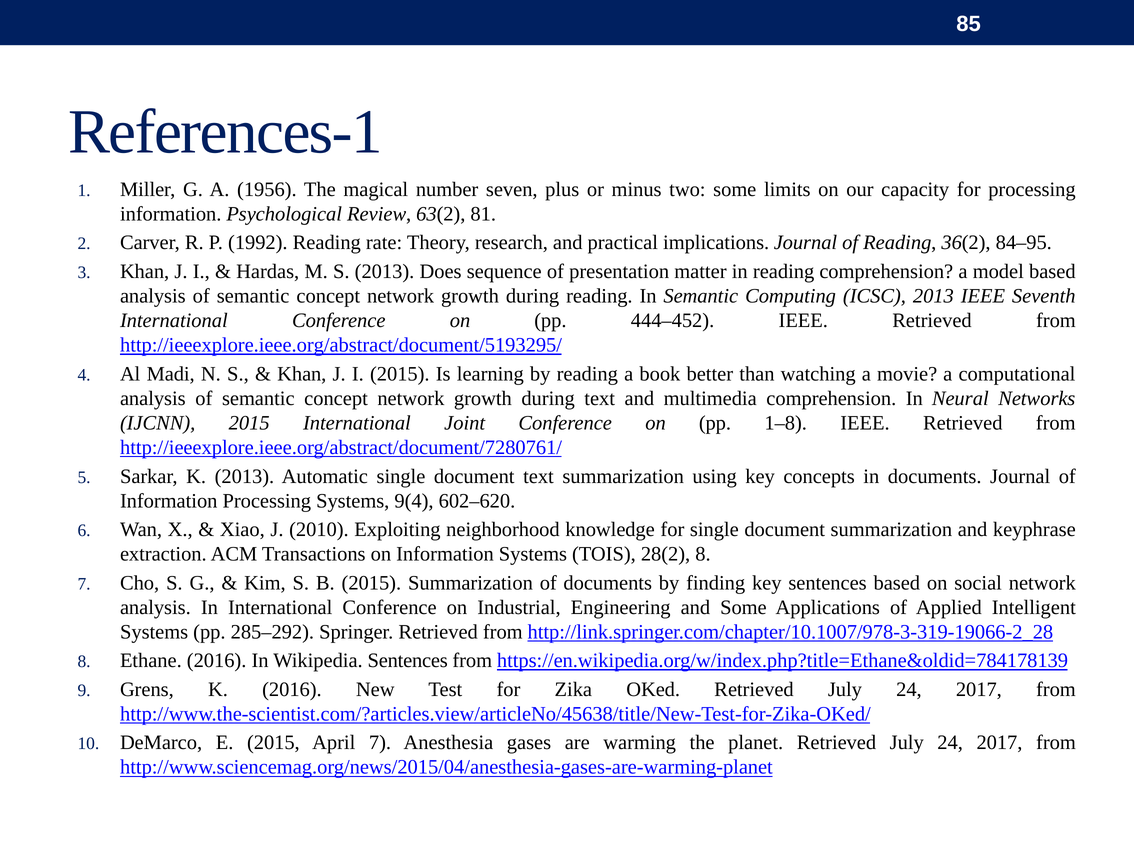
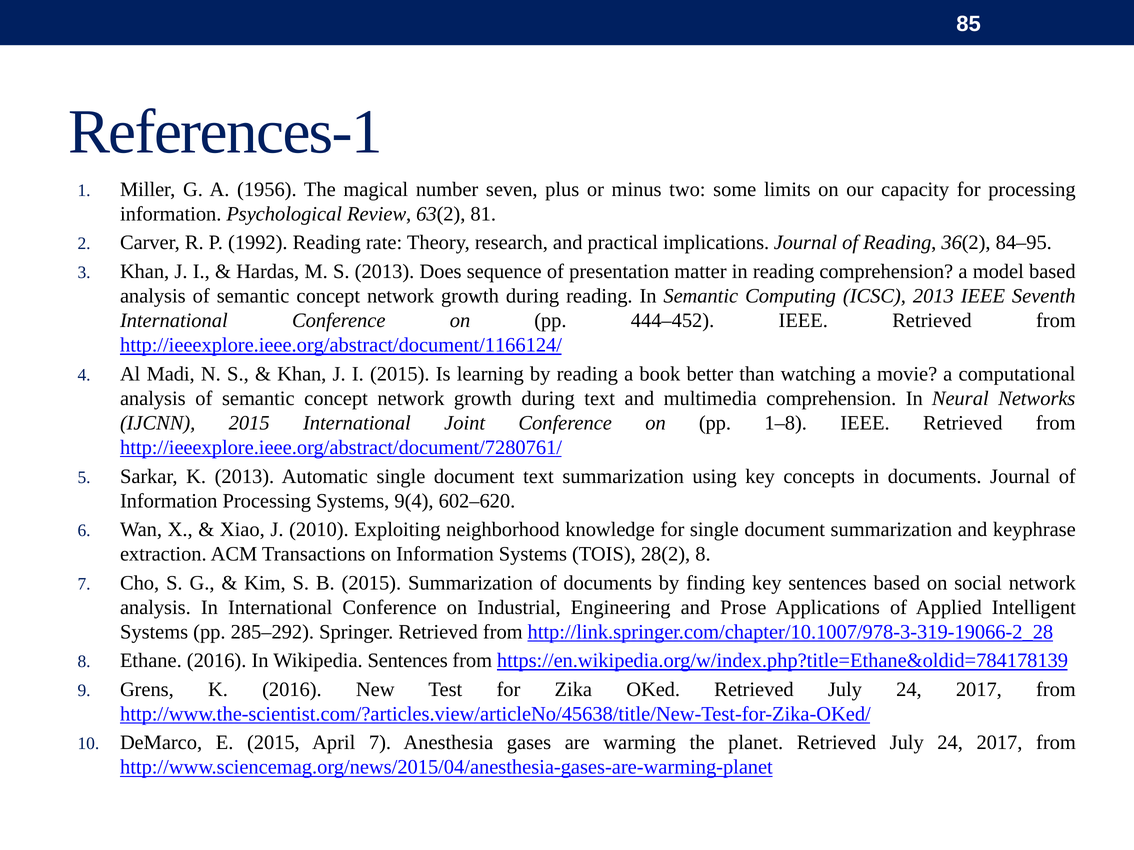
http://ieeexplore.ieee.org/abstract/document/5193295/: http://ieeexplore.ieee.org/abstract/document/5193295/ -> http://ieeexplore.ieee.org/abstract/document/1166124/
and Some: Some -> Prose
